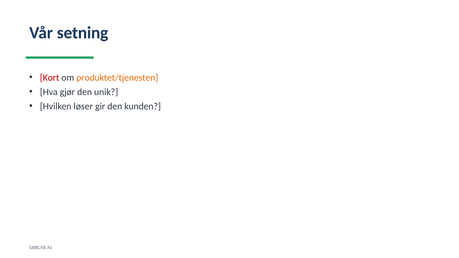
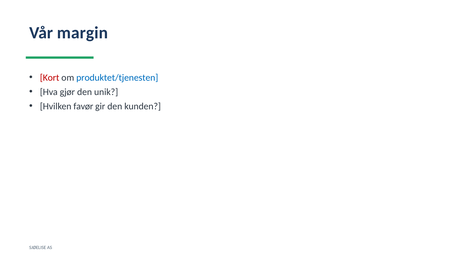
setning: setning -> margin
produktet/tjenesten colour: orange -> blue
løser: løser -> favør
